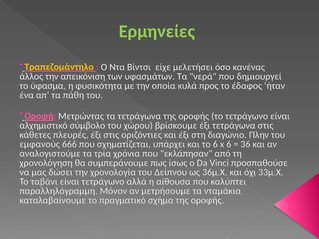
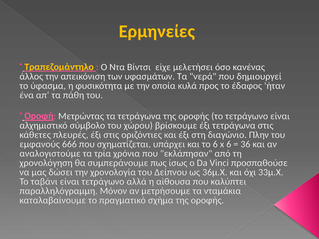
Ερμηνείες colour: light green -> yellow
